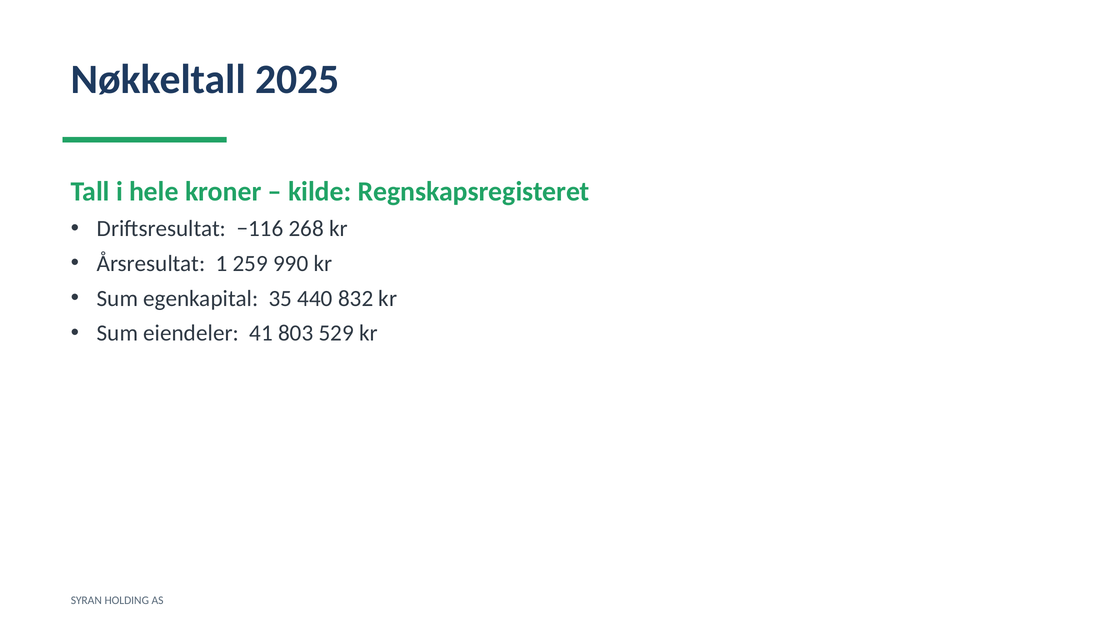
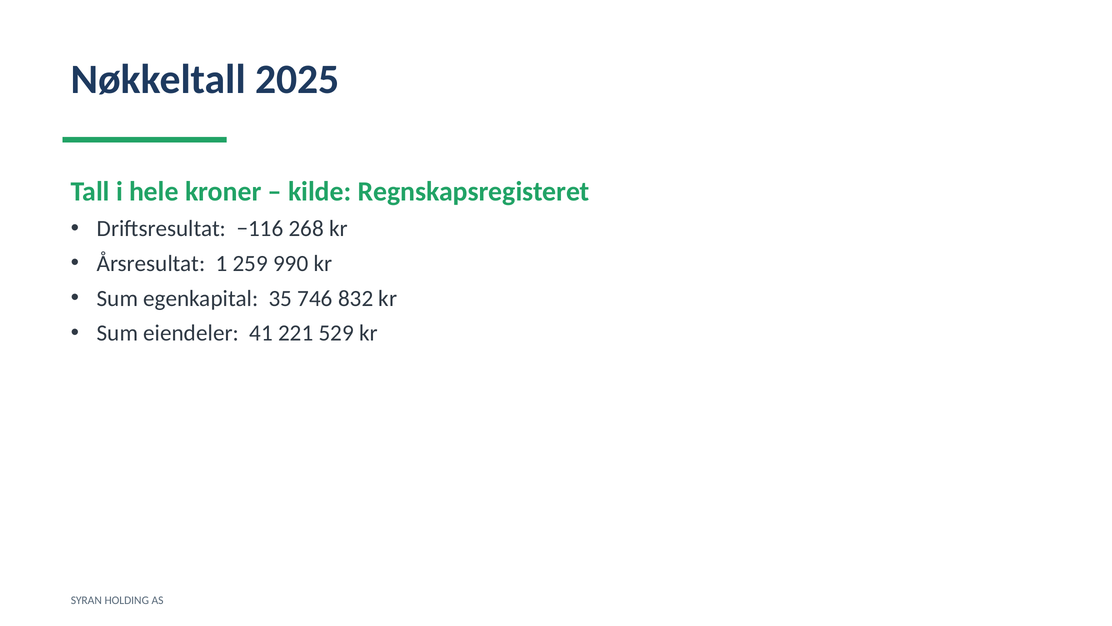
440: 440 -> 746
803: 803 -> 221
